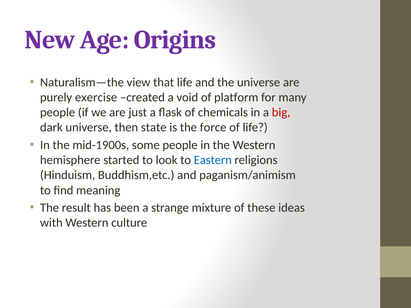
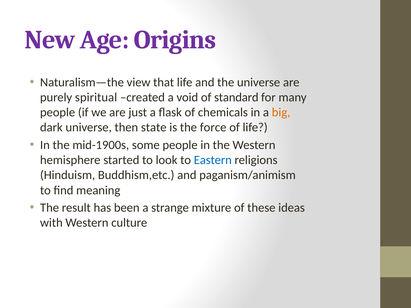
exercise: exercise -> spiritual
platform: platform -> standard
big colour: red -> orange
